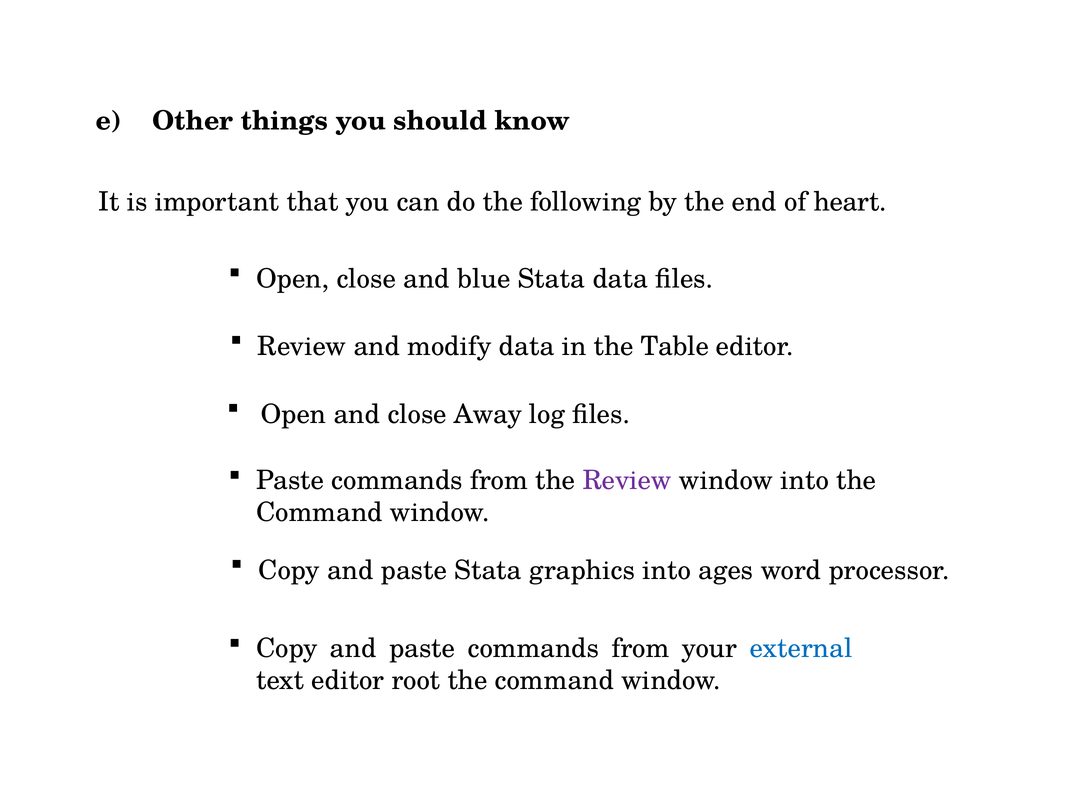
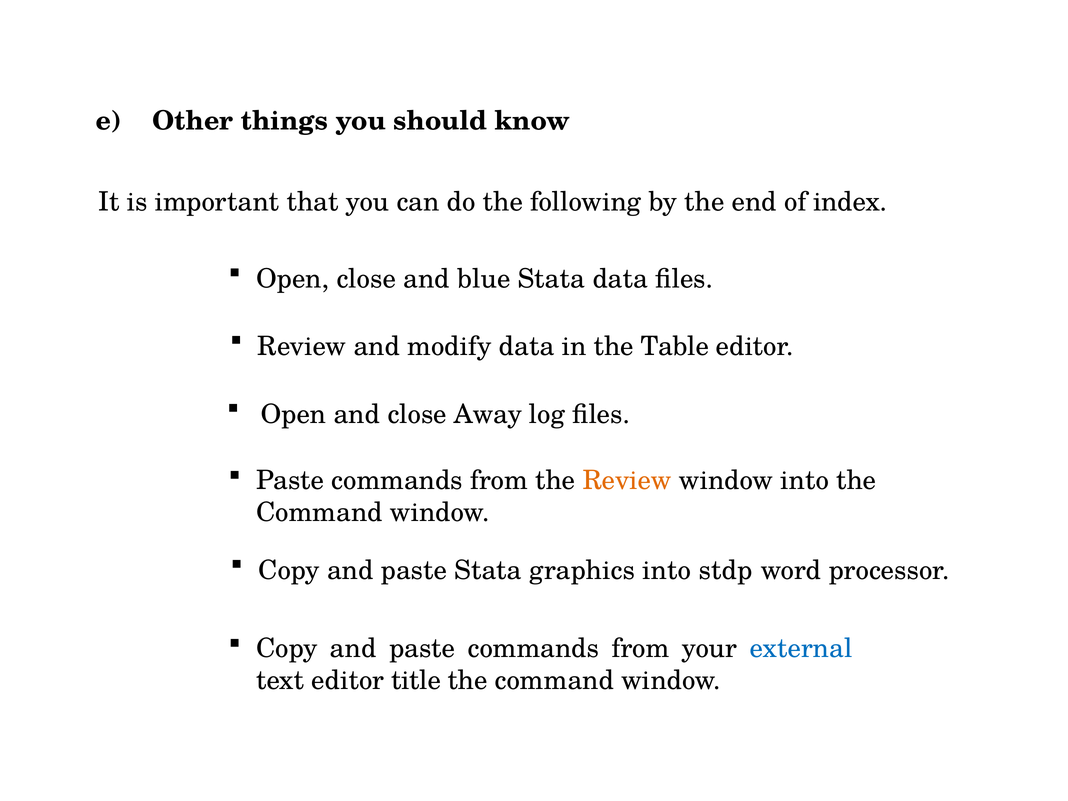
heart: heart -> index
Review at (627, 480) colour: purple -> orange
ages: ages -> stdp
root: root -> title
